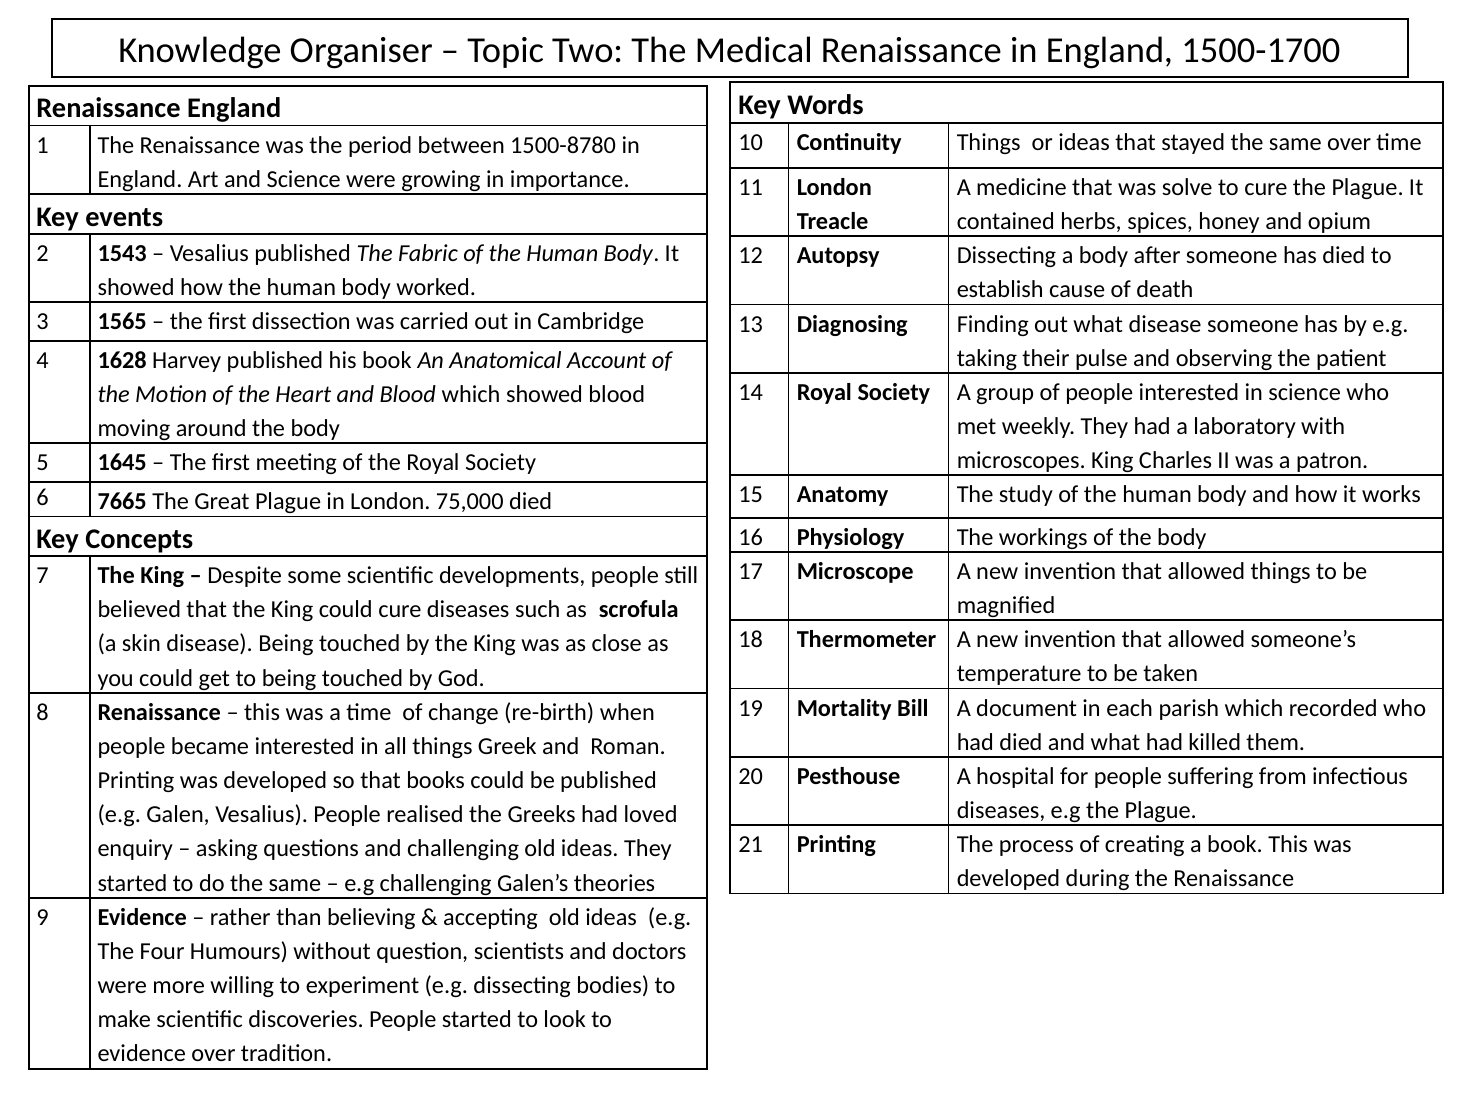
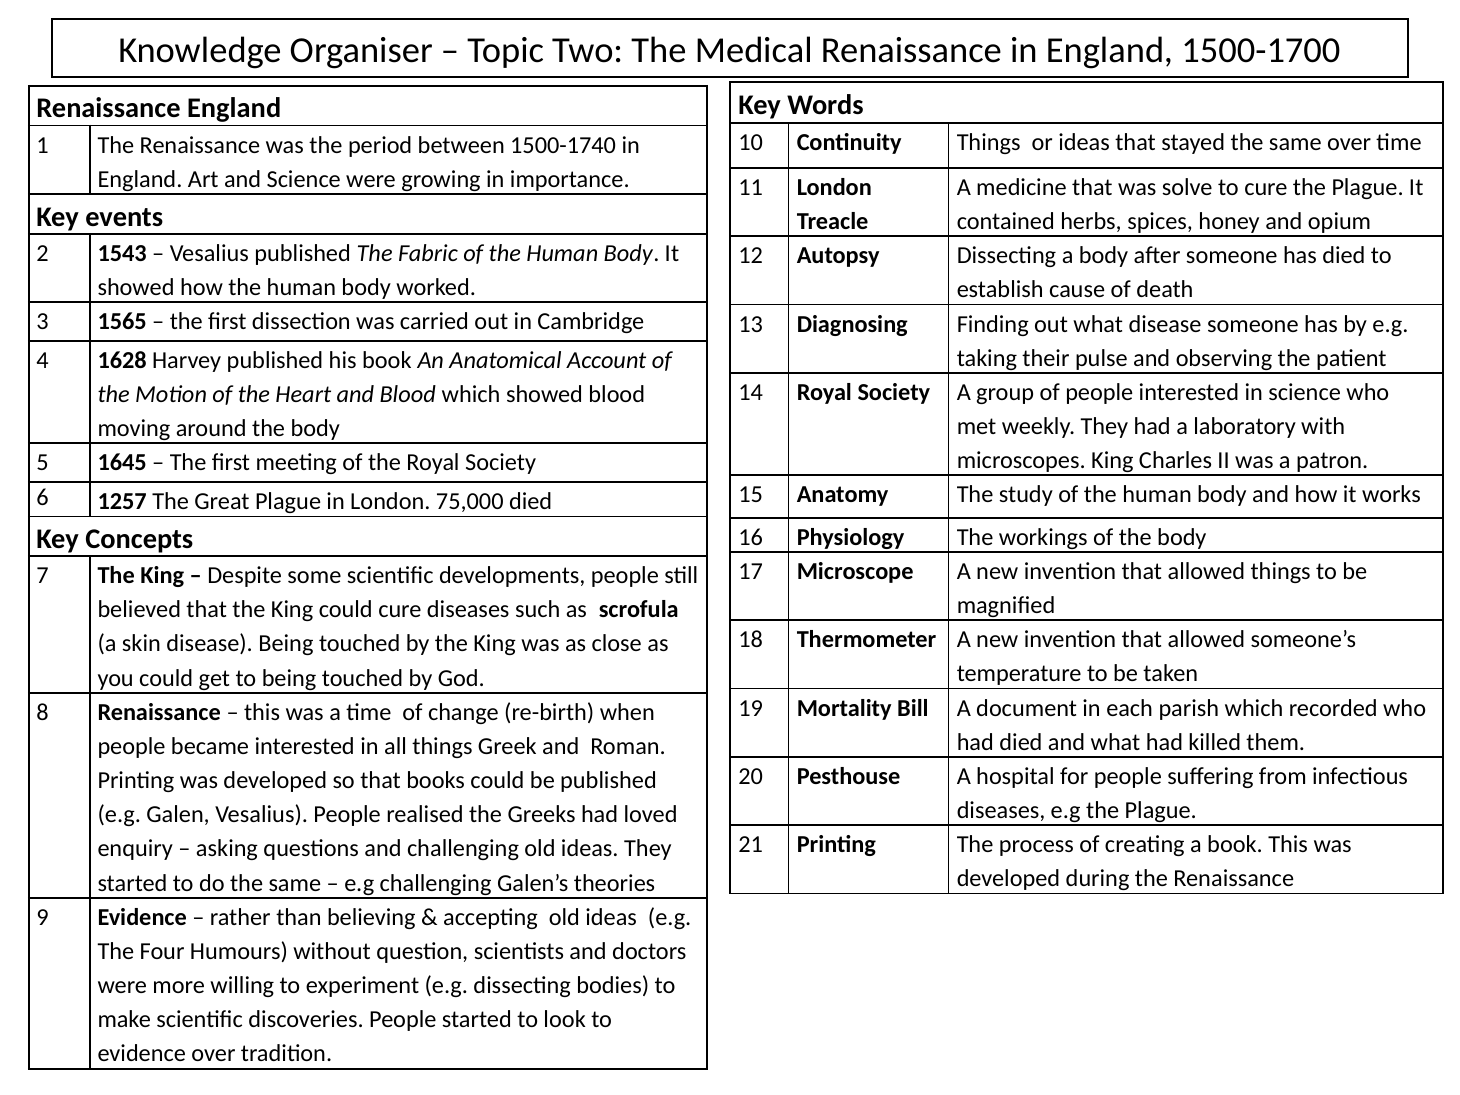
1500-8780: 1500-8780 -> 1500-1740
7665: 7665 -> 1257
